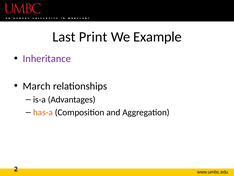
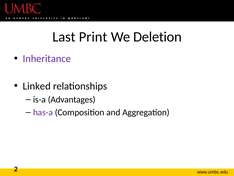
Example: Example -> Deletion
March: March -> Linked
has-a colour: orange -> purple
